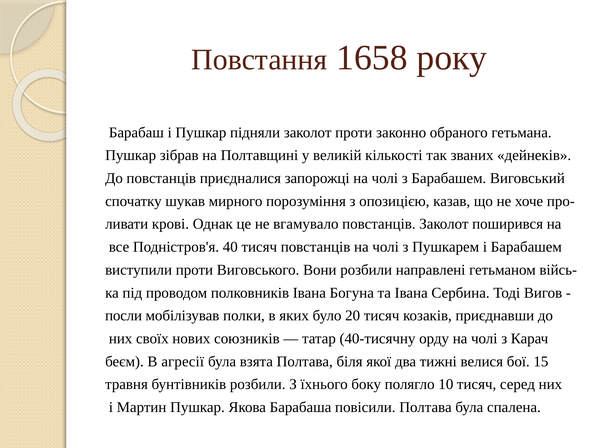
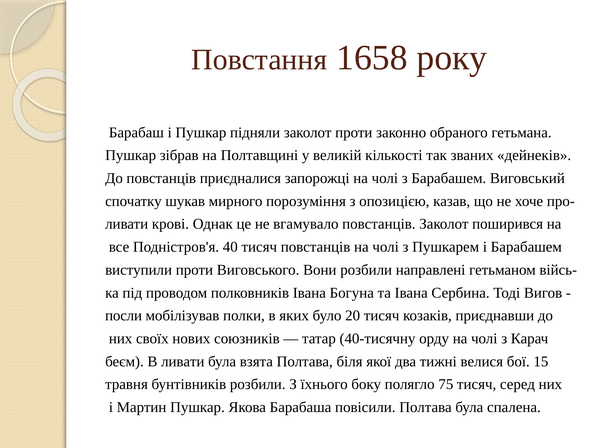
В агресії: агресії -> ливати
10: 10 -> 75
